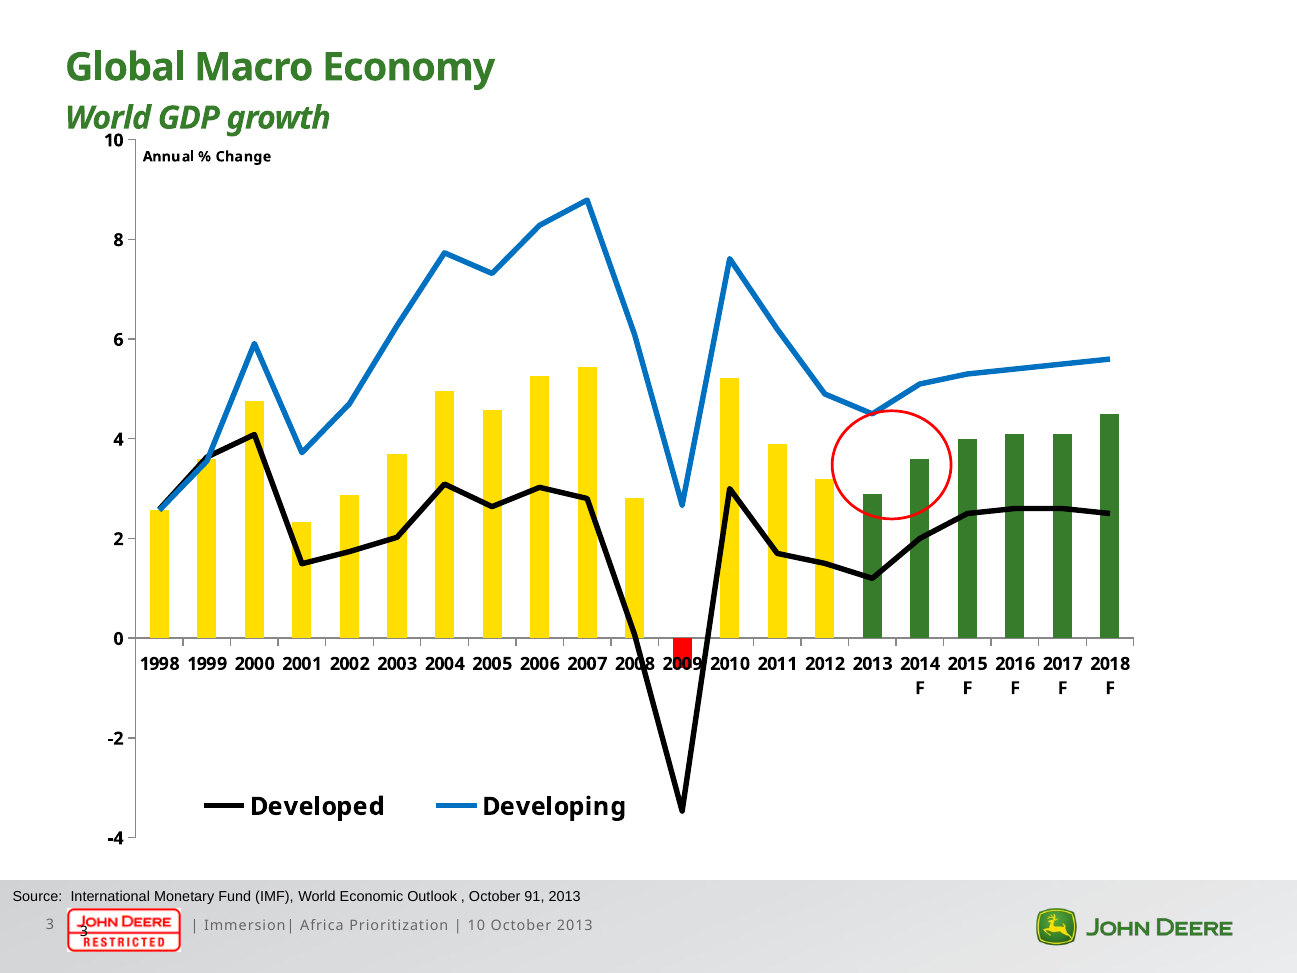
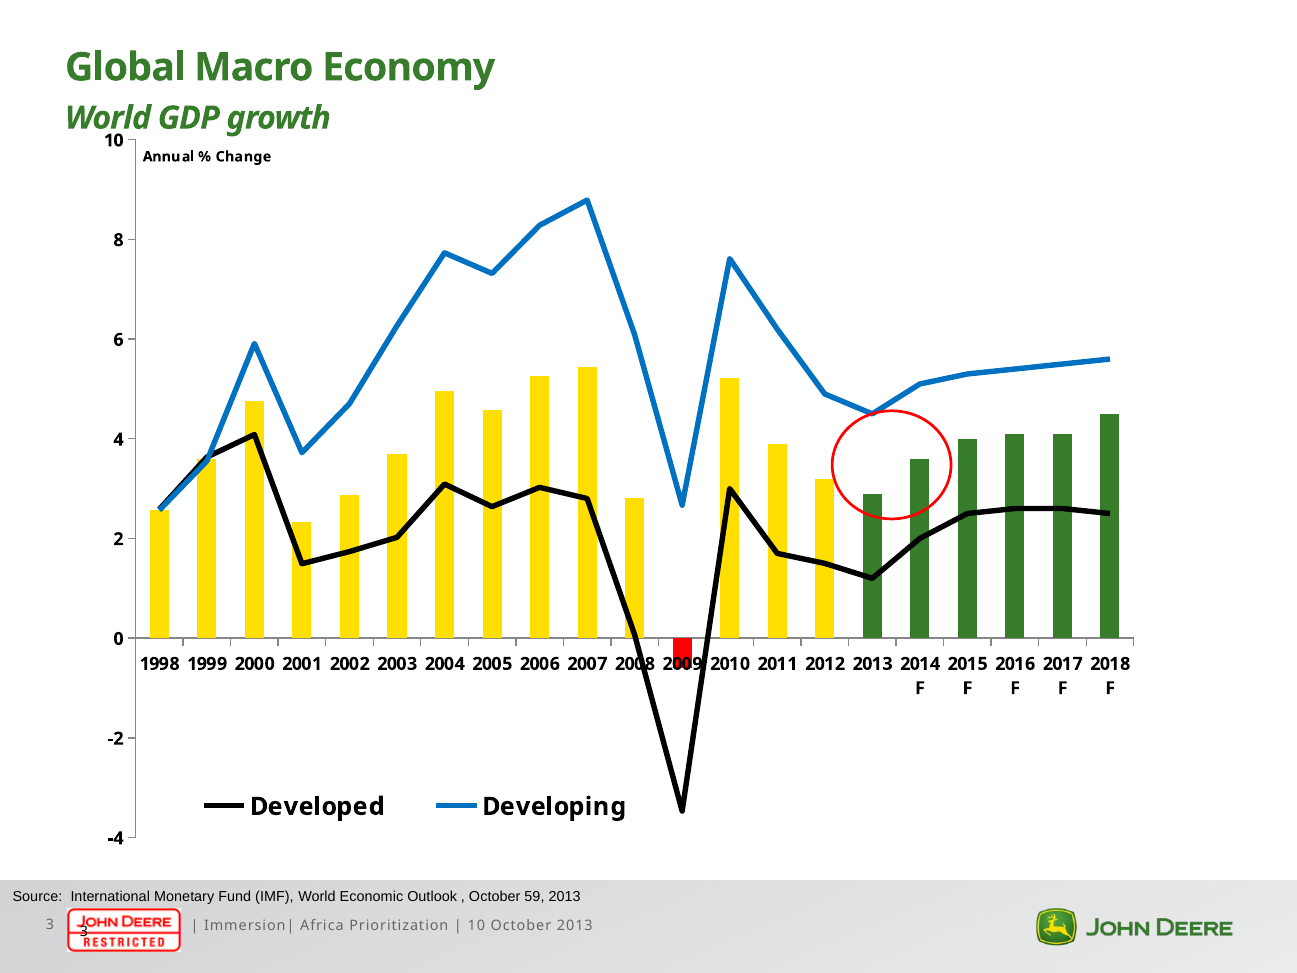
91: 91 -> 59
